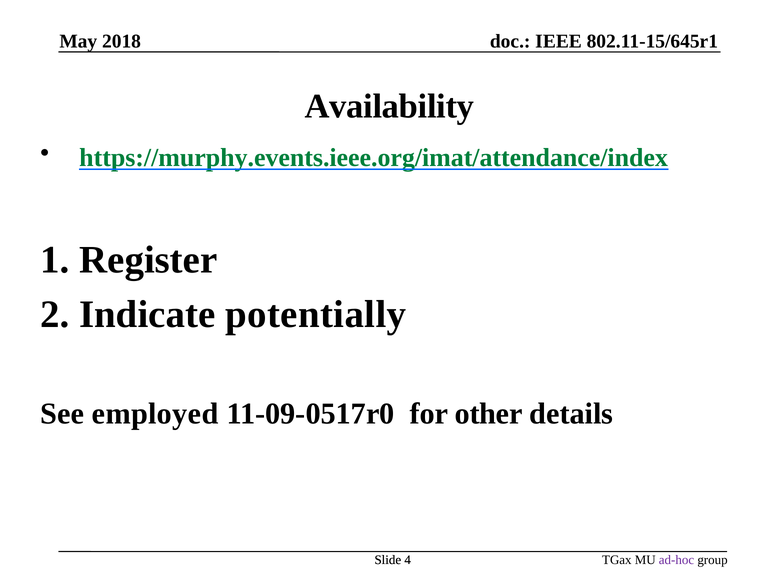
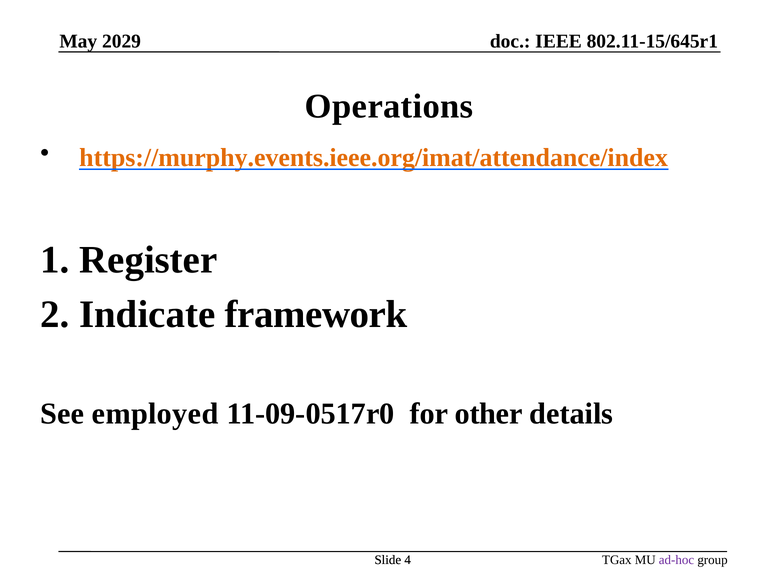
2018: 2018 -> 2029
Availability: Availability -> Operations
https://murphy.events.ieee.org/imat/attendance/index colour: green -> orange
potentially: potentially -> framework
